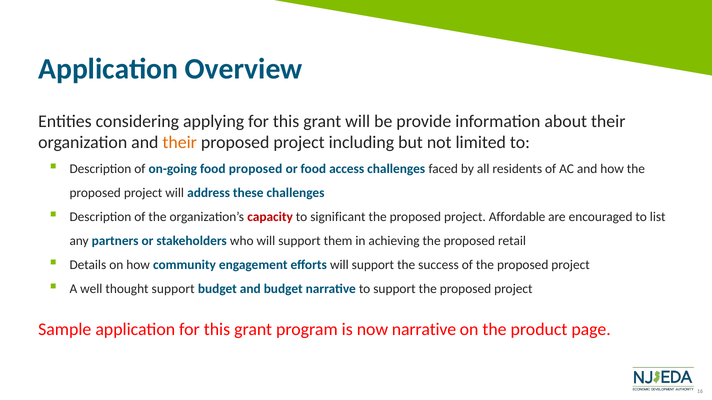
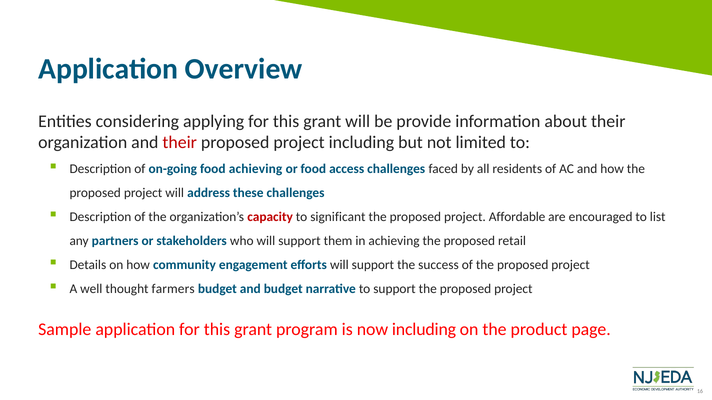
their at (180, 143) colour: orange -> red
food proposed: proposed -> achieving
thought support: support -> farmers
now narrative: narrative -> including
